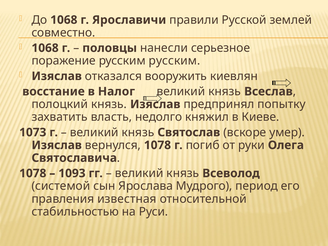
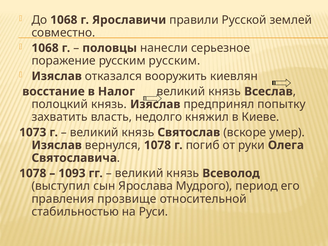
системой: системой -> выступил
известная: известная -> прозвище
